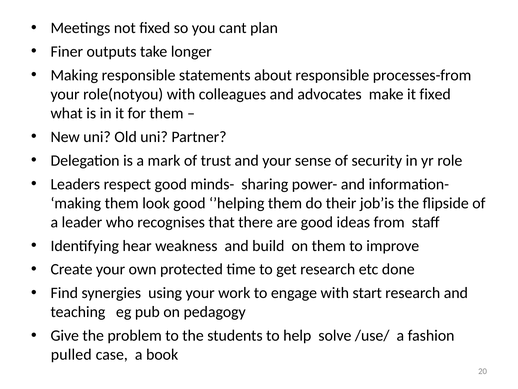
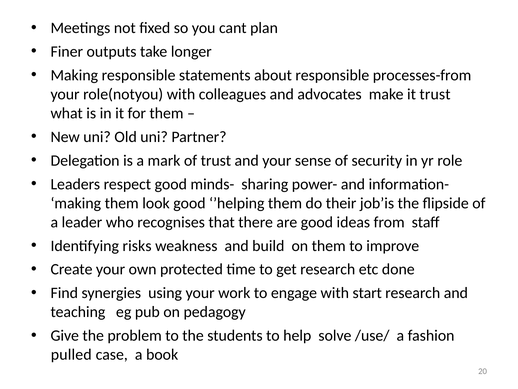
it fixed: fixed -> trust
hear: hear -> risks
